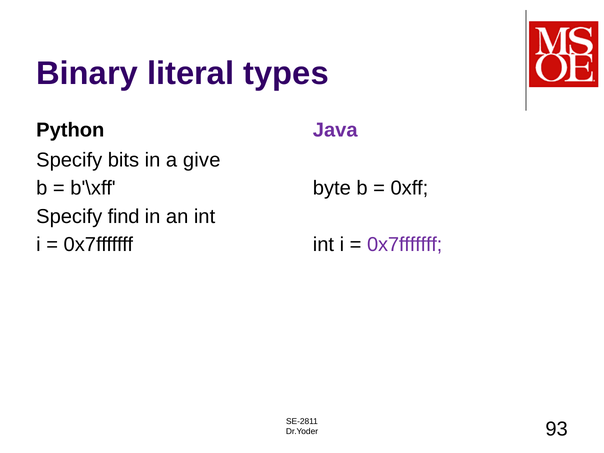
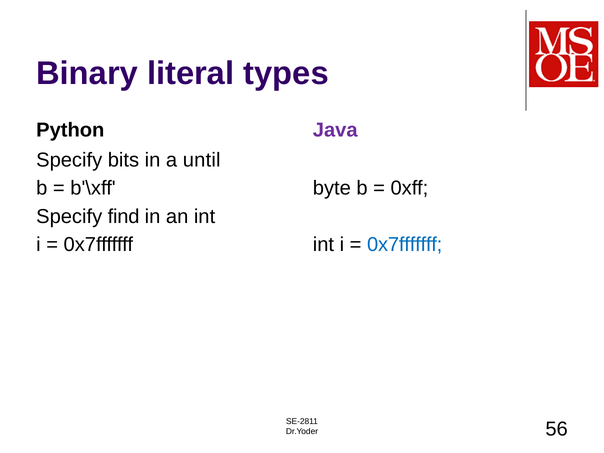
give: give -> until
0x7fffffff at (405, 245) colour: purple -> blue
93: 93 -> 56
